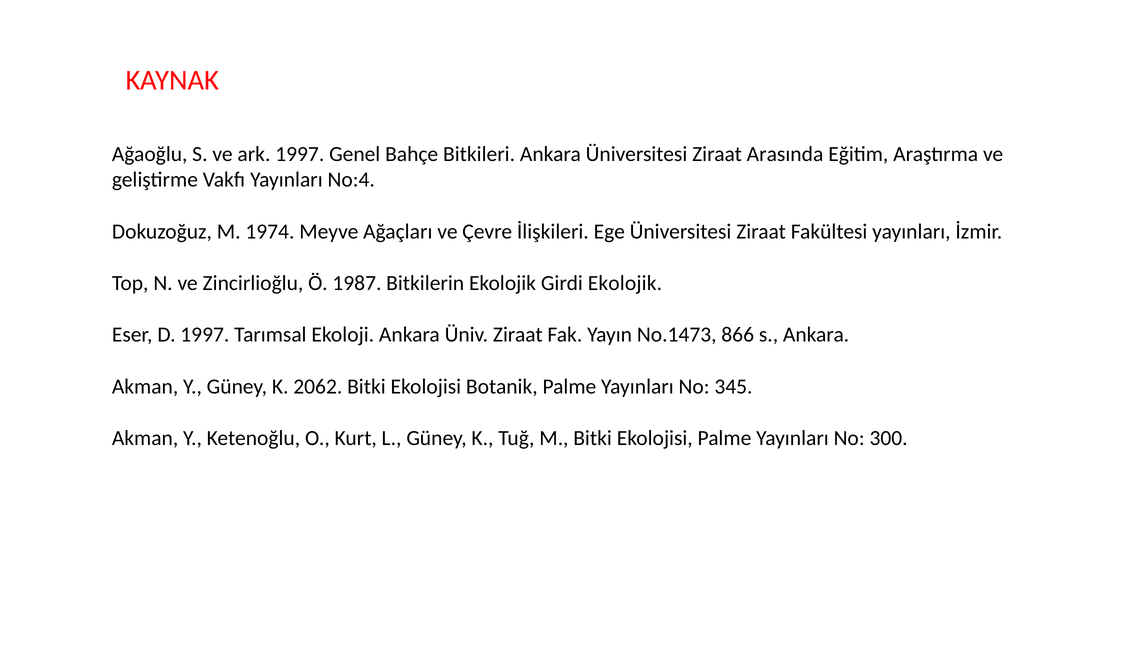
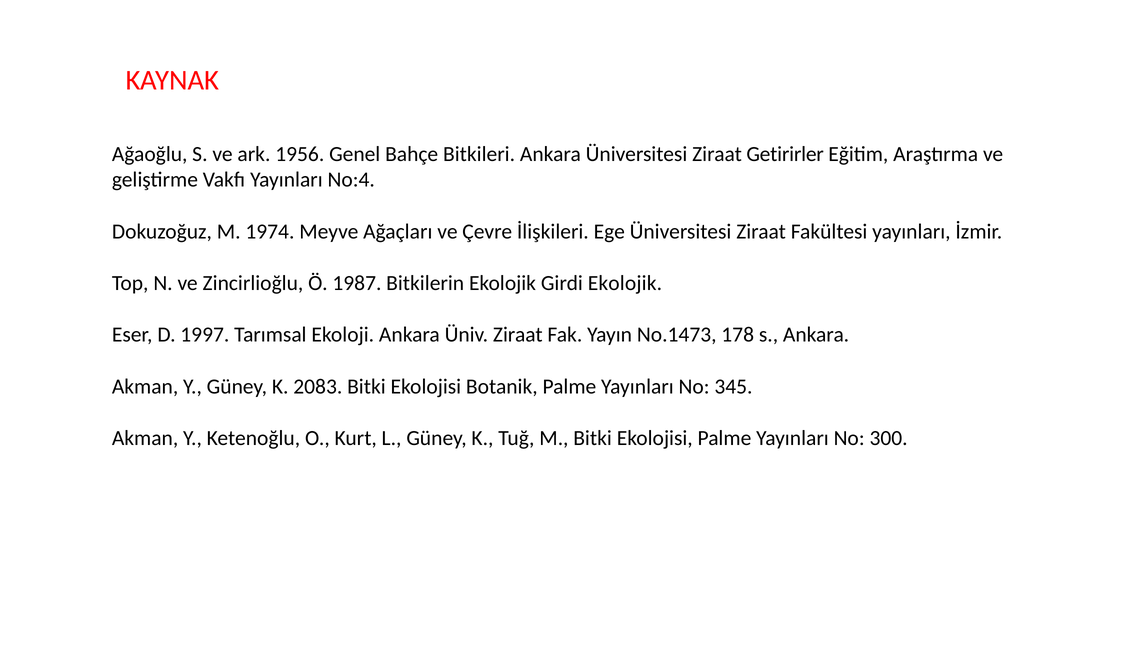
ark 1997: 1997 -> 1956
Arasında: Arasında -> Getirirler
866: 866 -> 178
2062: 2062 -> 2083
